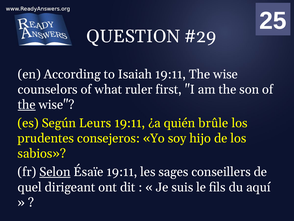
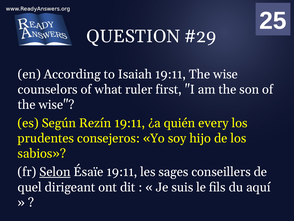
the at (27, 104) underline: present -> none
Leurs: Leurs -> Rezín
brûle: brûle -> every
